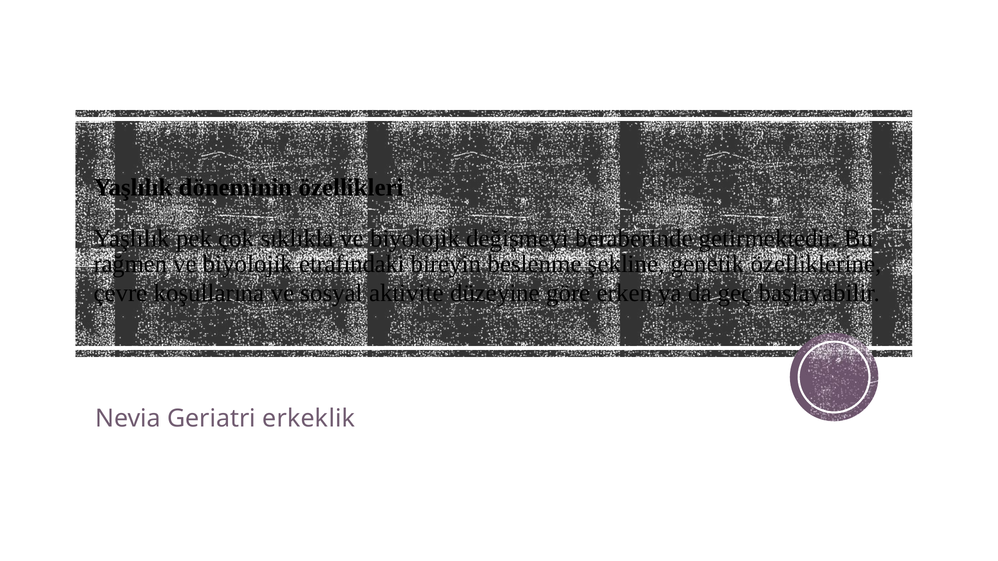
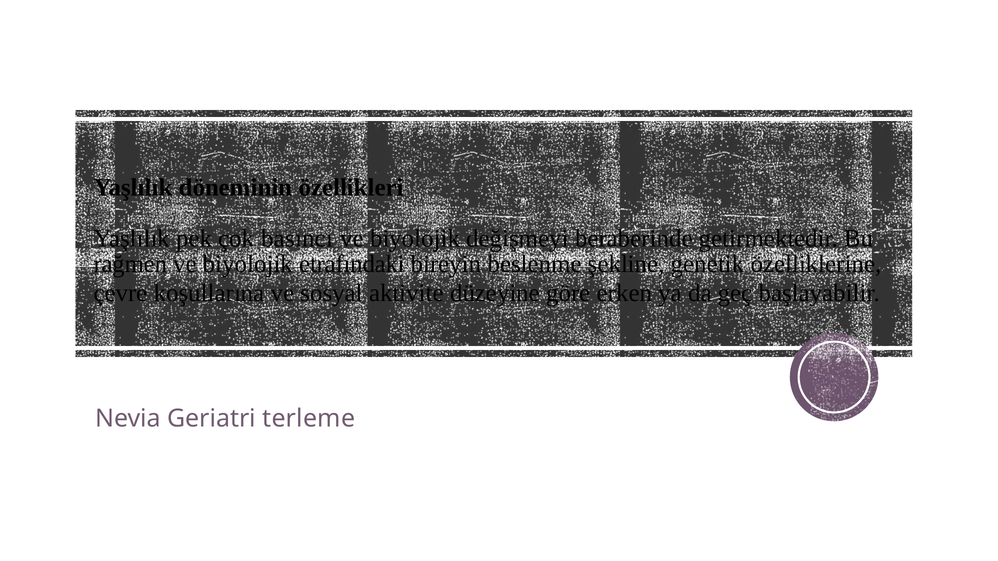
sıklıkla: sıklıkla -> basıncı
erkeklik: erkeklik -> terleme
